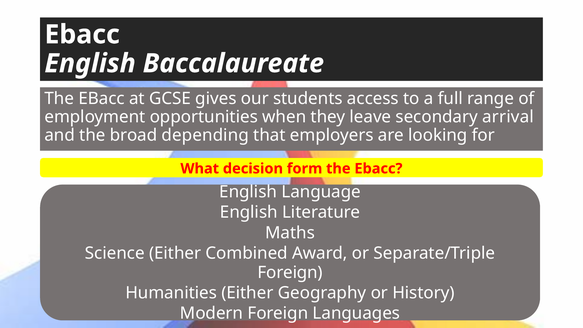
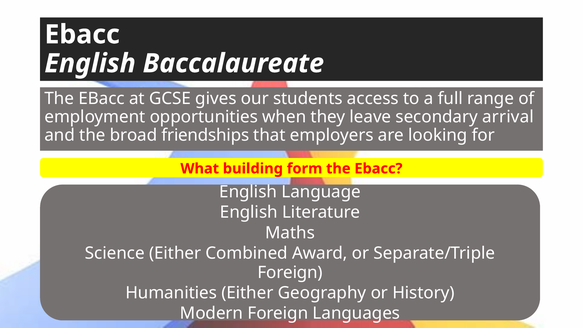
depending: depending -> friendships
decision: decision -> building
